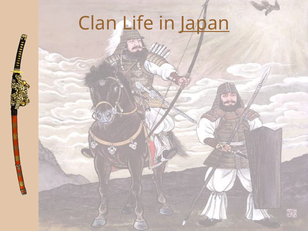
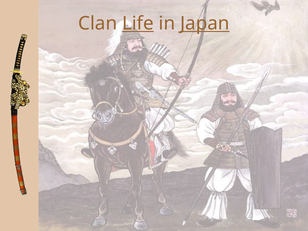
Life underline: none -> present
